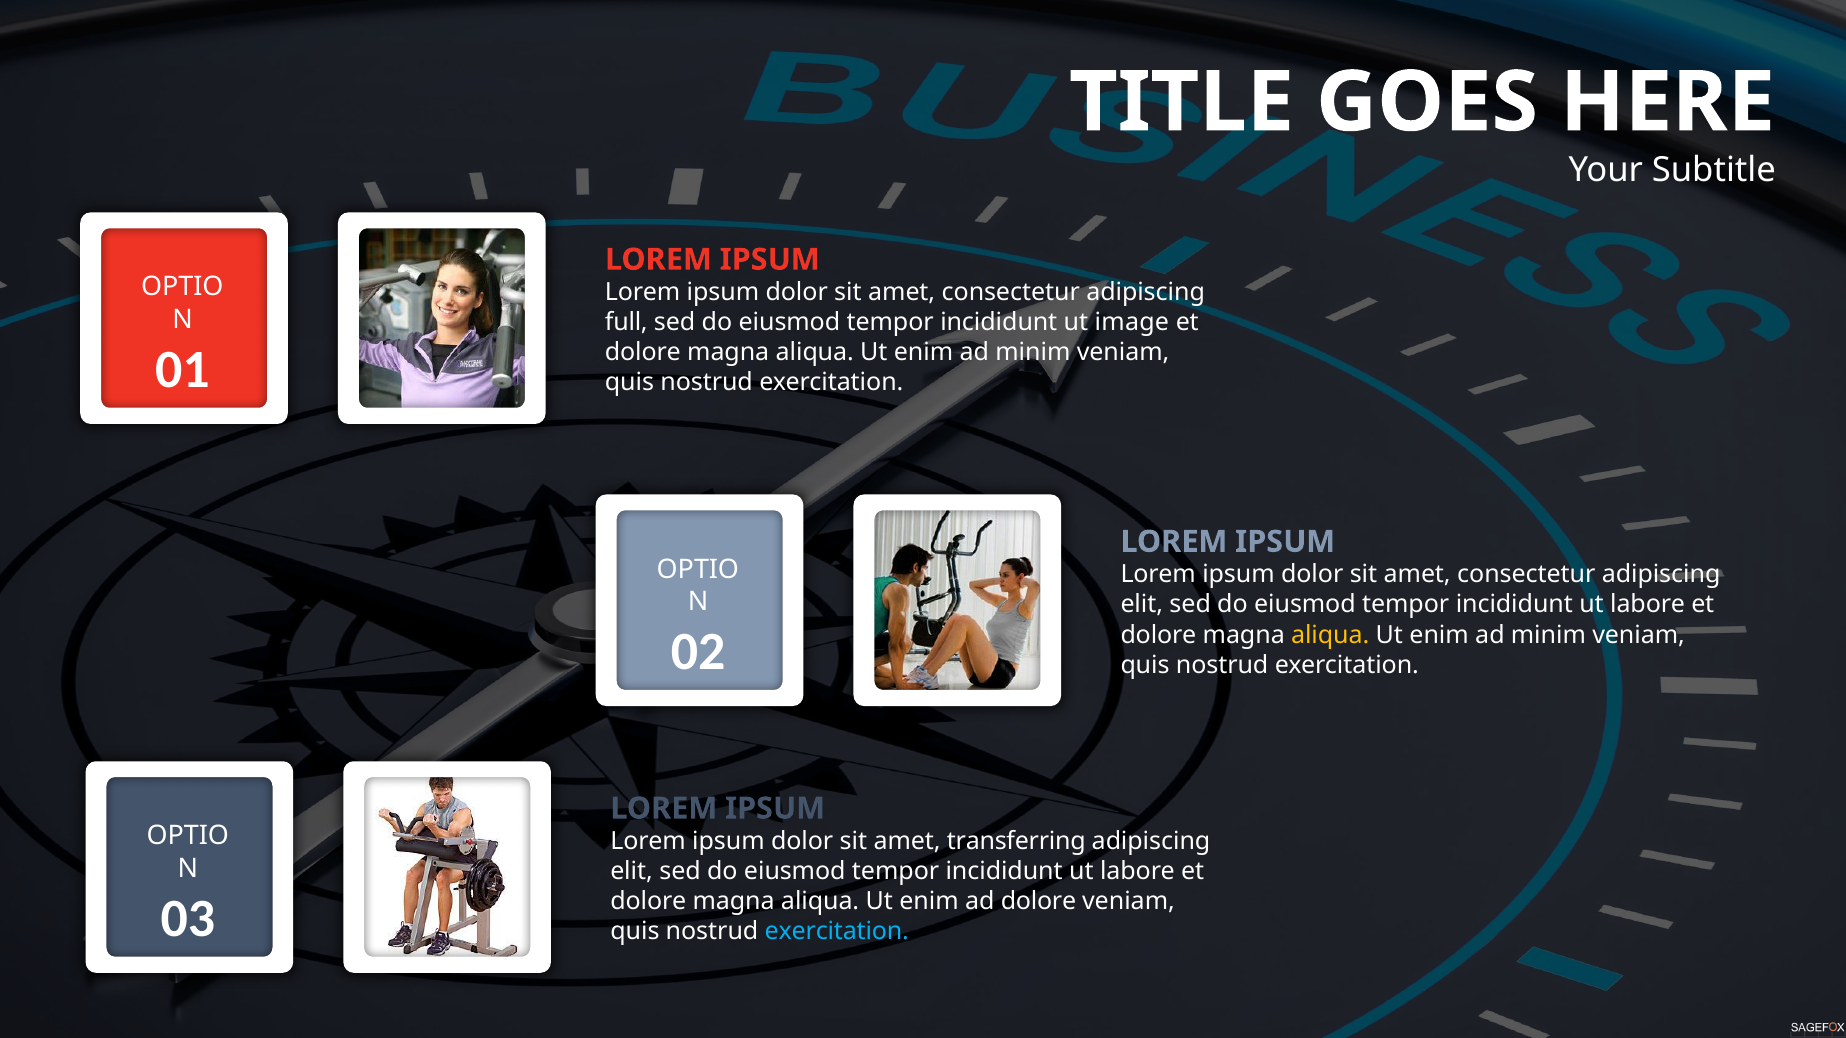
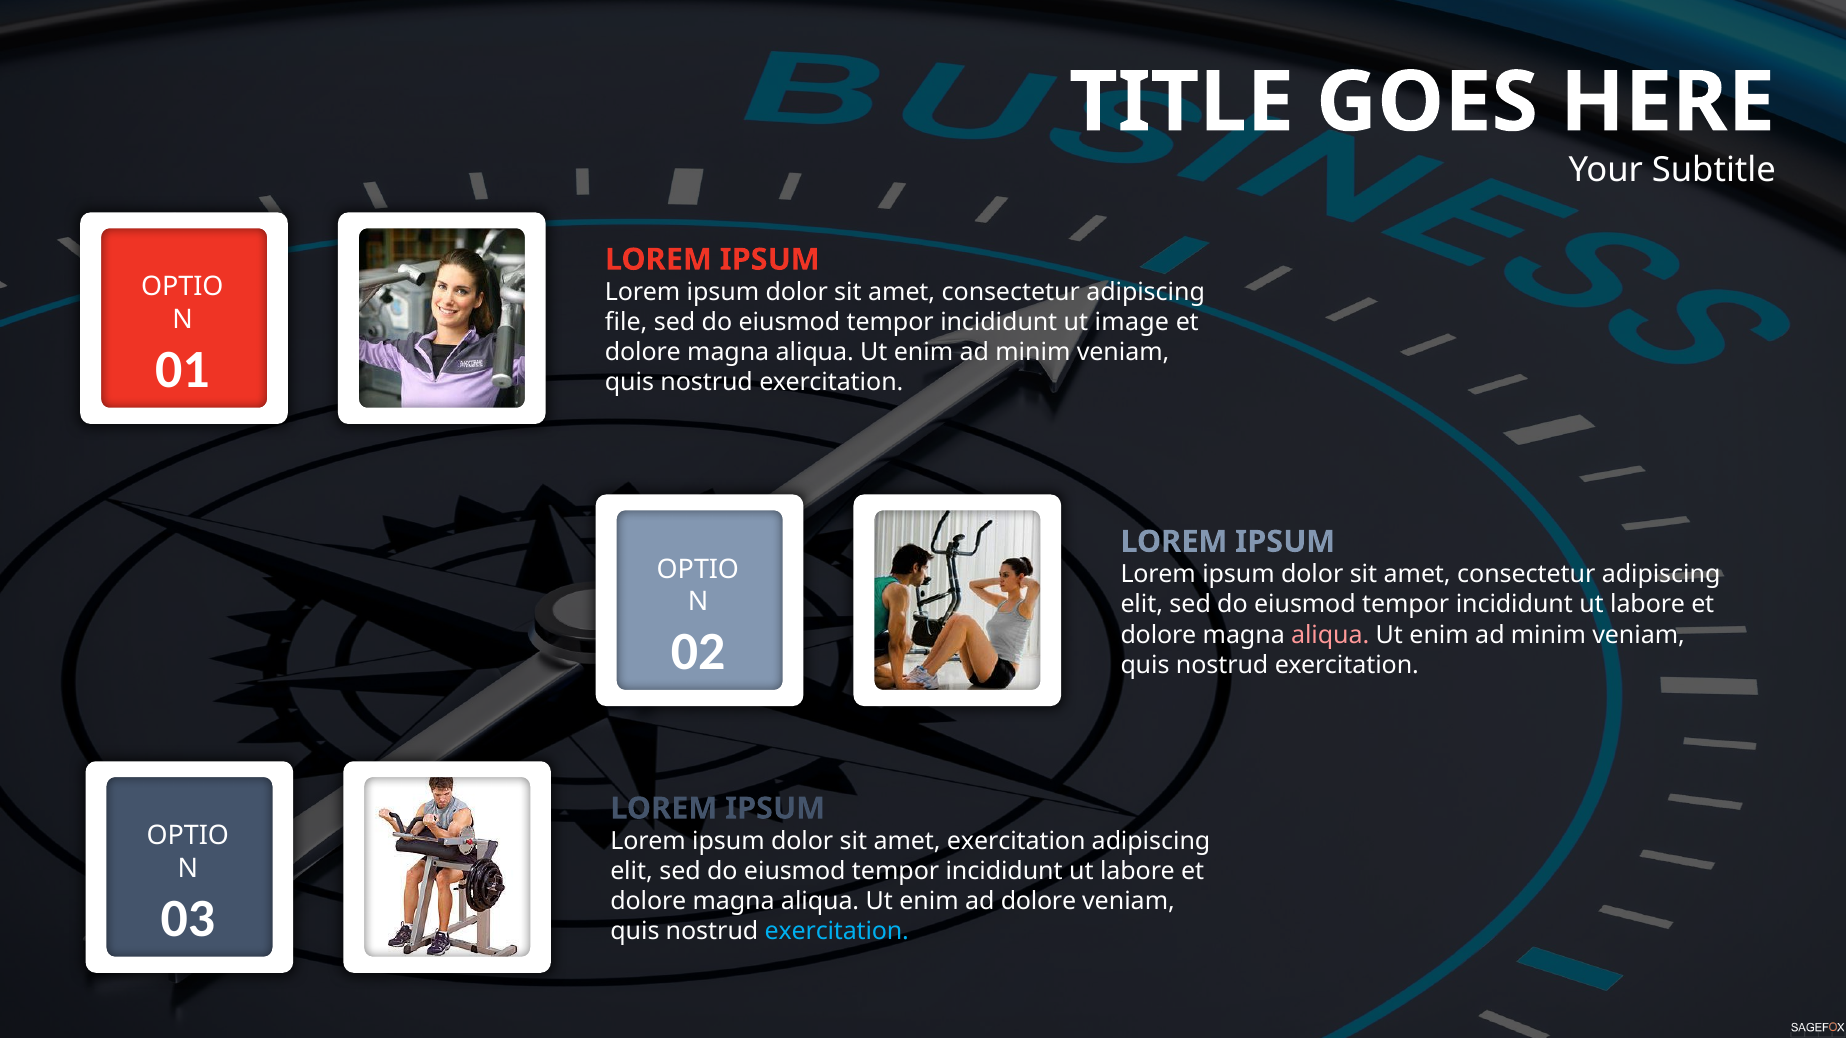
full: full -> file
aliqua at (1330, 635) colour: yellow -> pink
amet transferring: transferring -> exercitation
